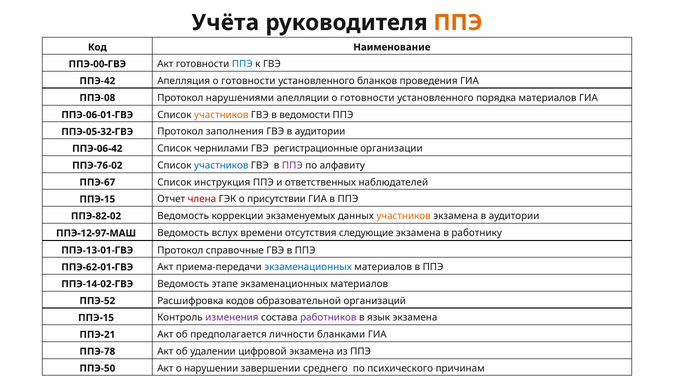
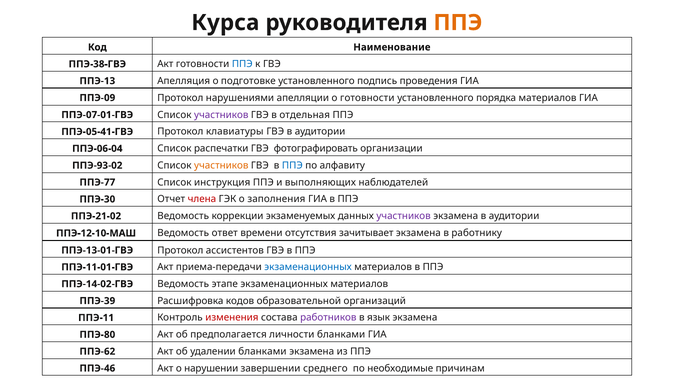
Учёта: Учёта -> Курса
ППЭ-00-ГВЭ: ППЭ-00-ГВЭ -> ППЭ-38-ГВЭ
ППЭ-42: ППЭ-42 -> ППЭ-13
Апелляция о готовности: готовности -> подготовке
бланков: бланков -> подпись
ППЭ-08: ППЭ-08 -> ППЭ-09
ППЭ-06-01-ГВЭ: ППЭ-06-01-ГВЭ -> ППЭ-07-01-ГВЭ
участников at (221, 115) colour: orange -> purple
ведомости: ведомости -> отдельная
ППЭ-05-32-ГВЭ: ППЭ-05-32-ГВЭ -> ППЭ-05-41-ГВЭ
заполнения: заполнения -> клавиатуры
ППЭ-06-42: ППЭ-06-42 -> ППЭ-06-04
чернилами: чернилами -> распечатки
регистрационные: регистрационные -> фотографировать
ППЭ-76-02: ППЭ-76-02 -> ППЭ-93-02
участников at (221, 166) colour: blue -> orange
ППЭ at (292, 166) colour: purple -> blue
ППЭ-67: ППЭ-67 -> ППЭ-77
ответственных: ответственных -> выполняющих
ППЭ-15 at (97, 199): ППЭ-15 -> ППЭ-30
присутствии: присутствии -> заполнения
ППЭ-82-02: ППЭ-82-02 -> ППЭ-21-02
участников at (404, 216) colour: orange -> purple
ППЭ-12-97-МАШ: ППЭ-12-97-МАШ -> ППЭ-12-10-МАШ
вслух: вслух -> ответ
следующие: следующие -> зачитывает
справочные: справочные -> ассистентов
ППЭ-62-01-ГВЭ: ППЭ-62-01-ГВЭ -> ППЭ-11-01-ГВЭ
ППЭ-52: ППЭ-52 -> ППЭ-39
ППЭ-15 at (96, 318): ППЭ-15 -> ППЭ-11
изменения colour: purple -> red
ППЭ-21: ППЭ-21 -> ППЭ-80
ППЭ-78: ППЭ-78 -> ППЭ-62
удалении цифровой: цифровой -> бланками
ППЭ-50: ППЭ-50 -> ППЭ-46
психического: психического -> необходимые
